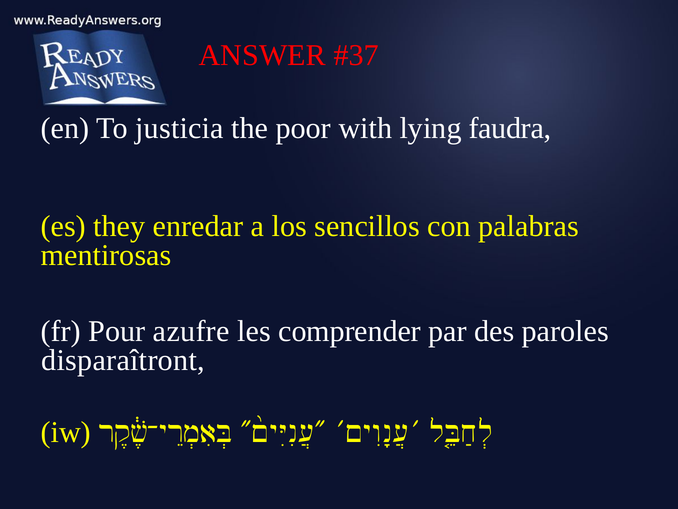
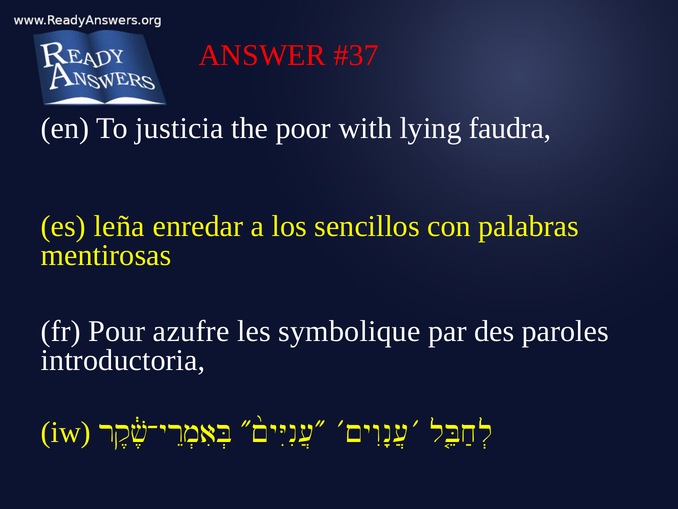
they: they -> leña
comprender: comprender -> symbolique
disparaîtront: disparaîtront -> introductoria
